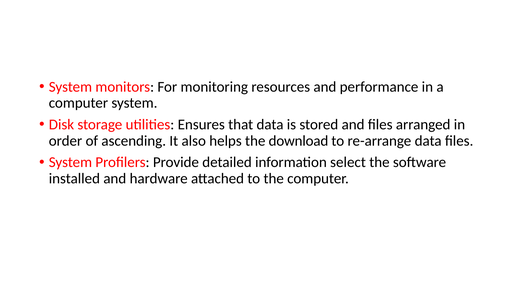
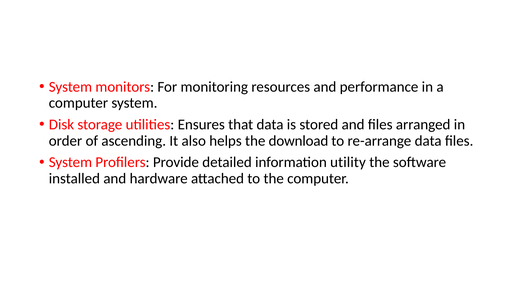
select: select -> utility
